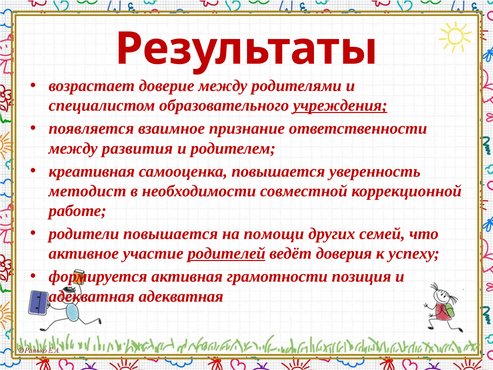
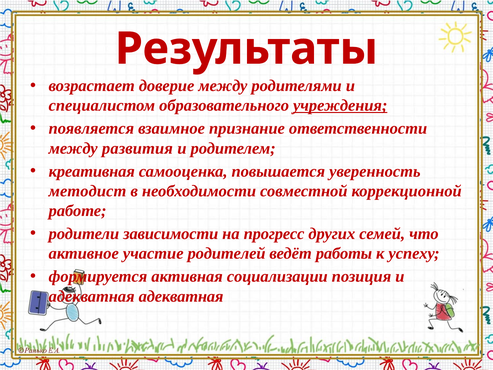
родители повышается: повышается -> зависимости
помощи: помощи -> прогресс
родителей underline: present -> none
доверия: доверия -> работы
грамотности: грамотности -> социализации
